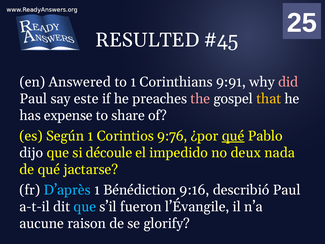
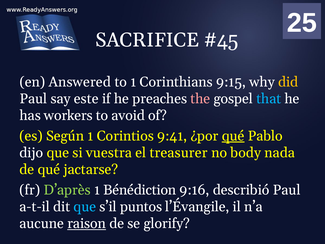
RESULTED: RESULTED -> SACRIFICE
9:91: 9:91 -> 9:15
did colour: pink -> yellow
that colour: yellow -> light blue
expense: expense -> workers
share: share -> avoid
9:76: 9:76 -> 9:41
découle: découle -> vuestra
impedido: impedido -> treasurer
deux: deux -> body
D’après colour: light blue -> light green
fueron: fueron -> puntos
raison underline: none -> present
